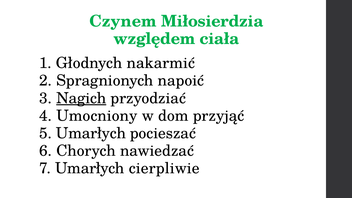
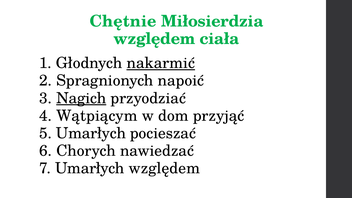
Czynem: Czynem -> Chętnie
nakarmić underline: none -> present
Umocniony: Umocniony -> Wątpiącym
Umarłych cierpliwie: cierpliwie -> względem
